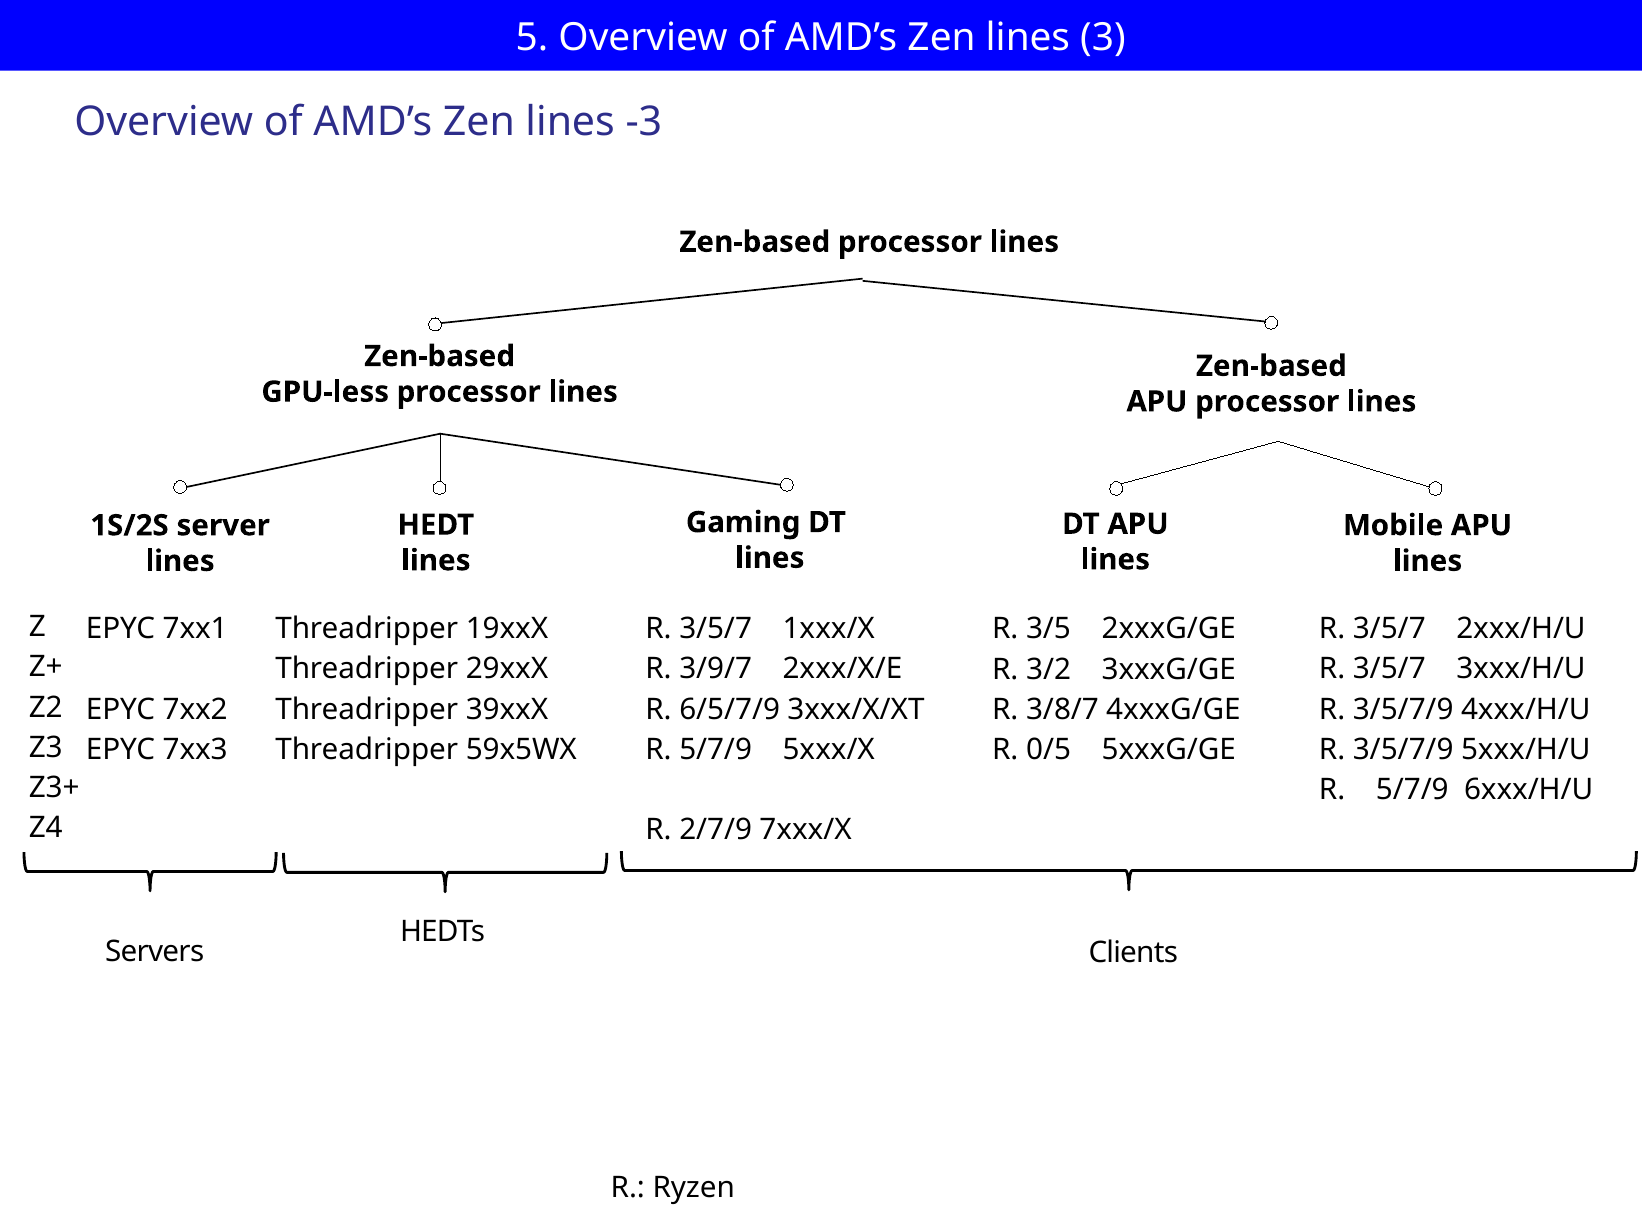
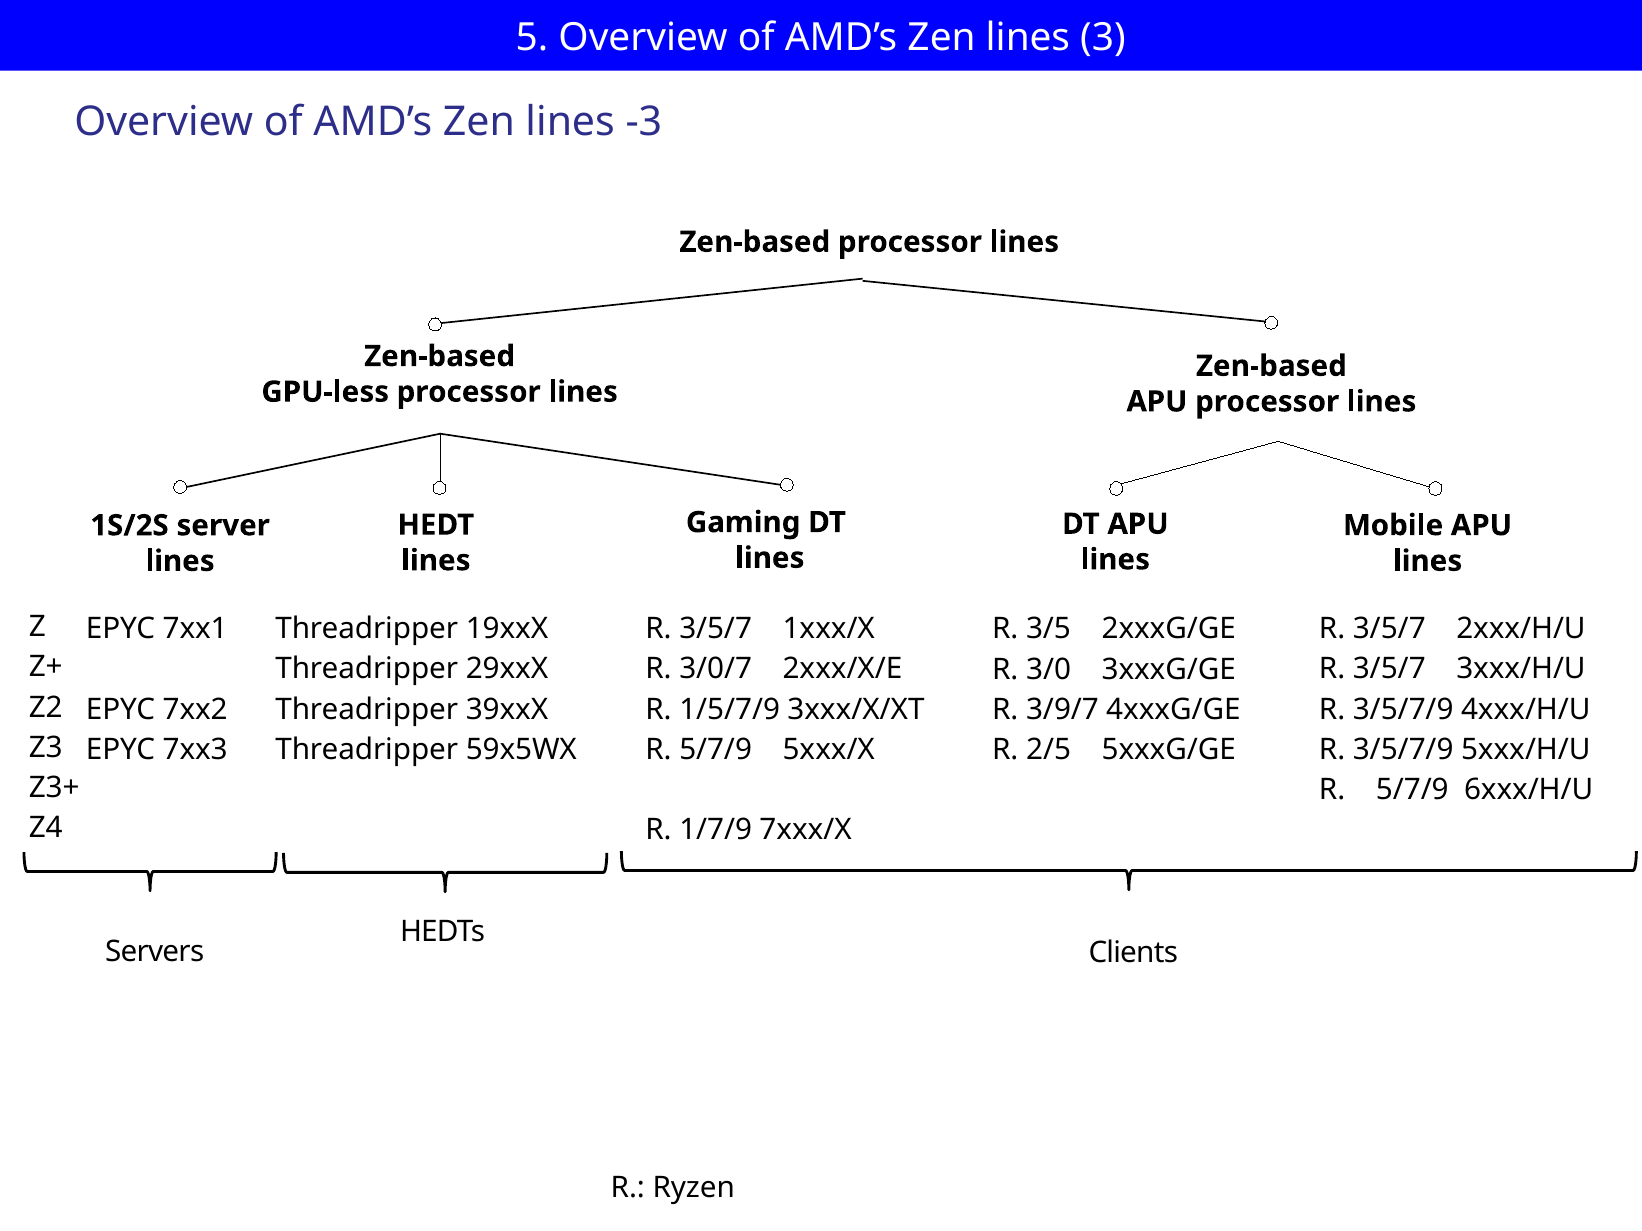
3/9/7: 3/9/7 -> 3/0/7
3/2: 3/2 -> 3/0
6/5/7/9: 6/5/7/9 -> 1/5/7/9
3/8/7: 3/8/7 -> 3/9/7
0/5: 0/5 -> 2/5
2/7/9: 2/7/9 -> 1/7/9
